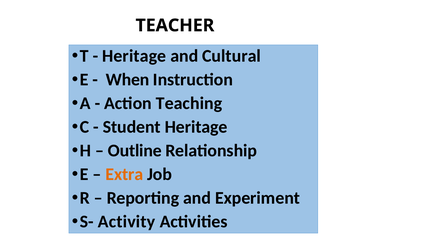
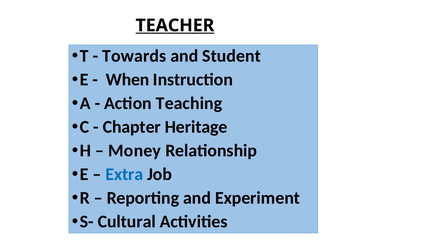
TEACHER underline: none -> present
Heritage at (134, 56): Heritage -> Towards
Cultural: Cultural -> Student
Student: Student -> Chapter
Outline: Outline -> Money
Extra colour: orange -> blue
Activity: Activity -> Cultural
